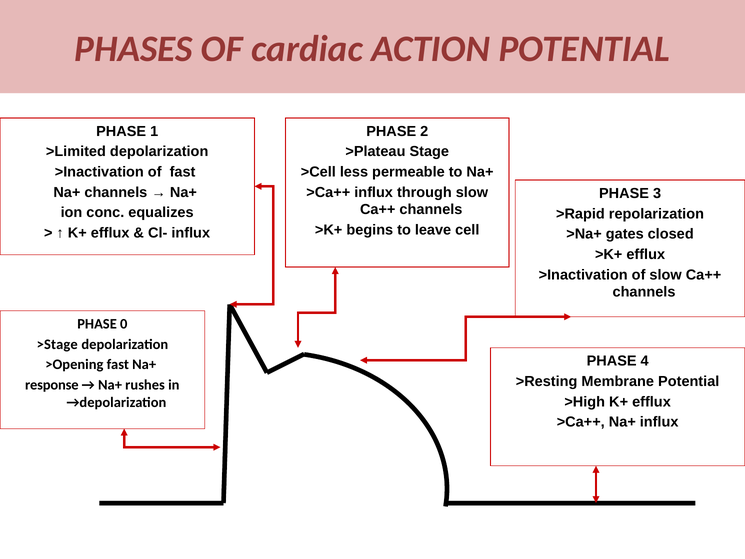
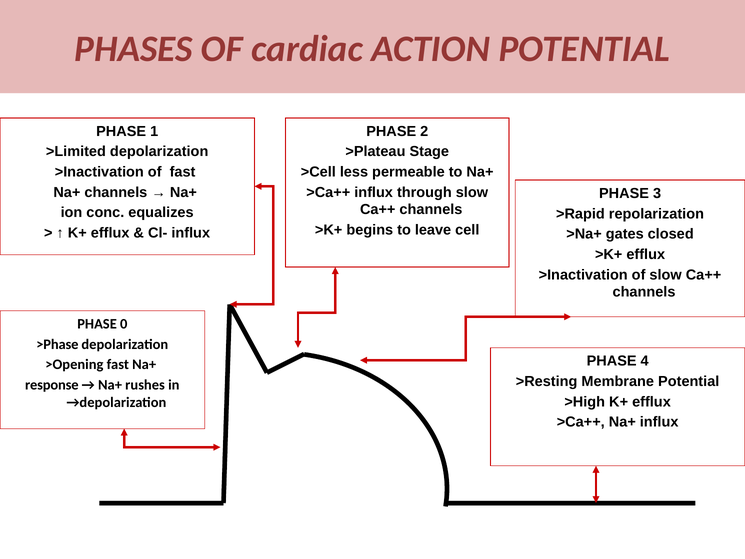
>Stage: >Stage -> >Phase
